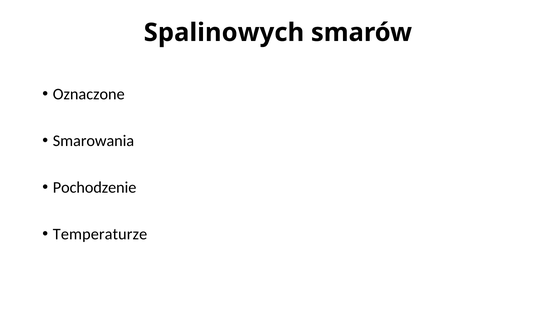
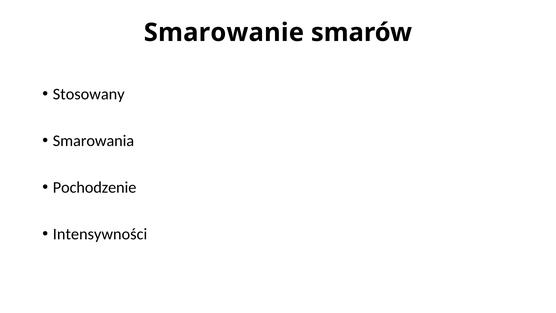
Spalinowych: Spalinowych -> Smarowanie
Oznaczone: Oznaczone -> Stosowany
Temperaturze: Temperaturze -> Intensywności
